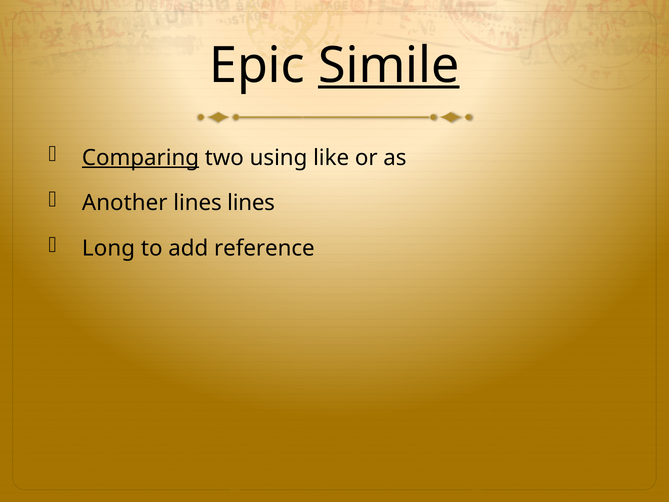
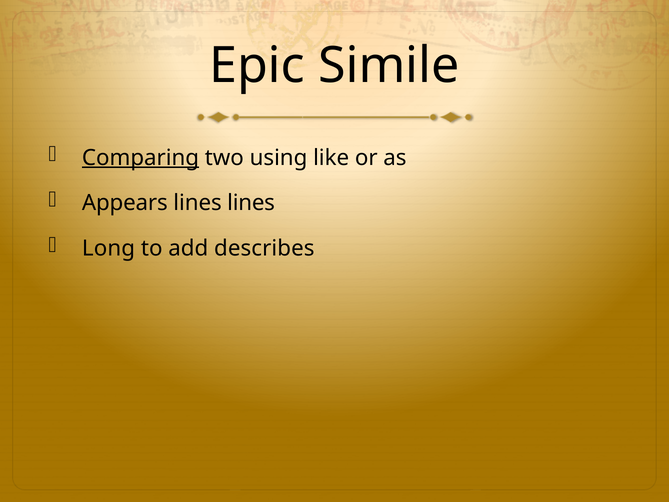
Simile underline: present -> none
Another: Another -> Appears
reference: reference -> describes
